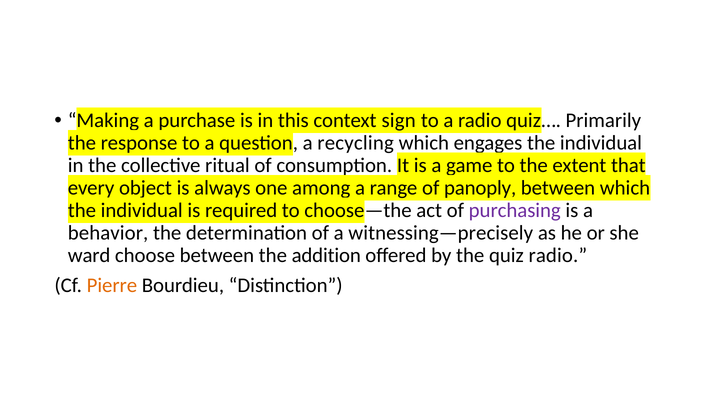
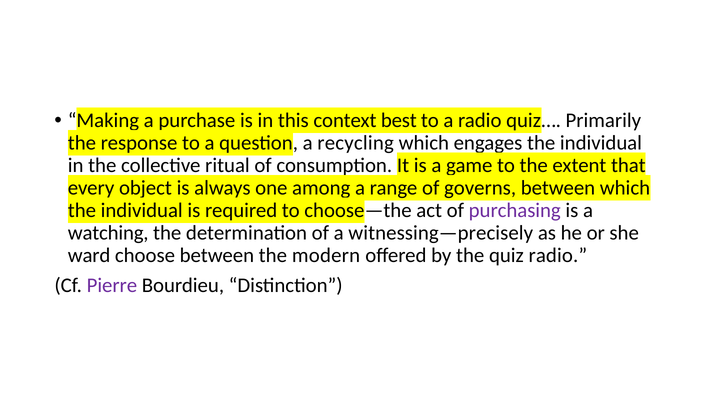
sign: sign -> best
panoply: panoply -> governs
behavior: behavior -> watching
addition: addition -> modern
Pierre colour: orange -> purple
